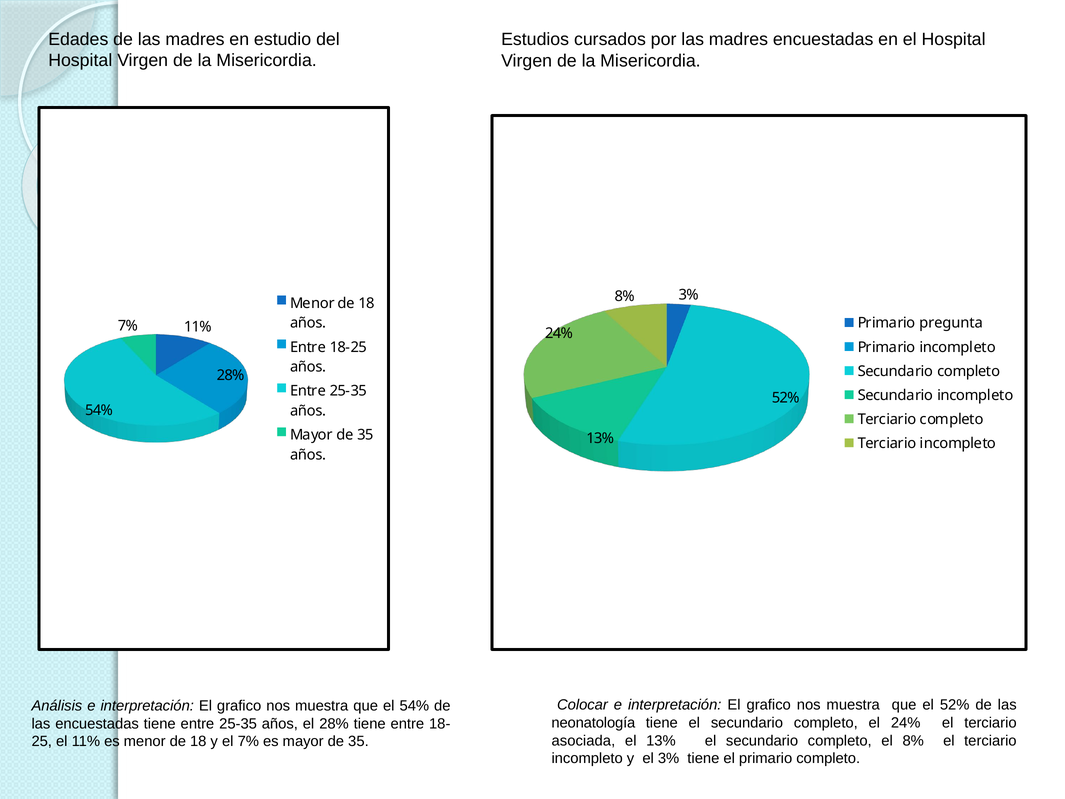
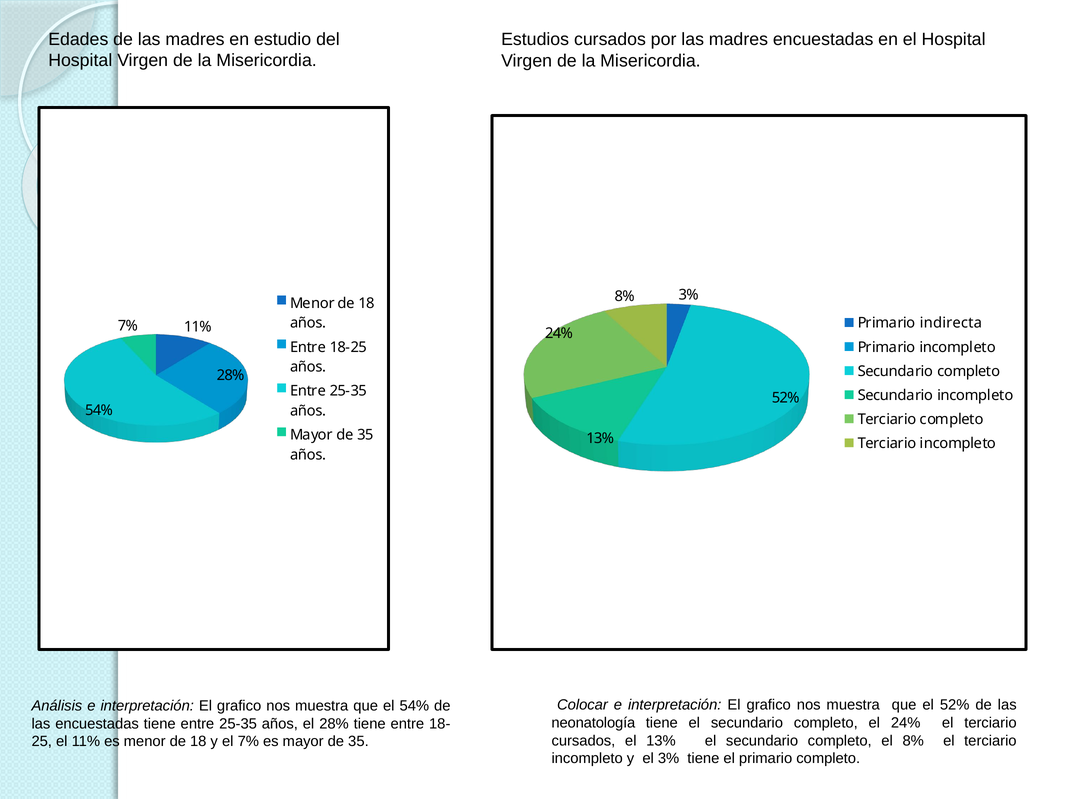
pregunta: pregunta -> indirecta
asociada at (583, 740): asociada -> cursados
